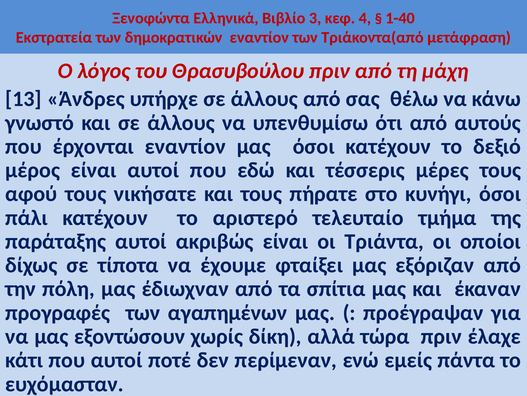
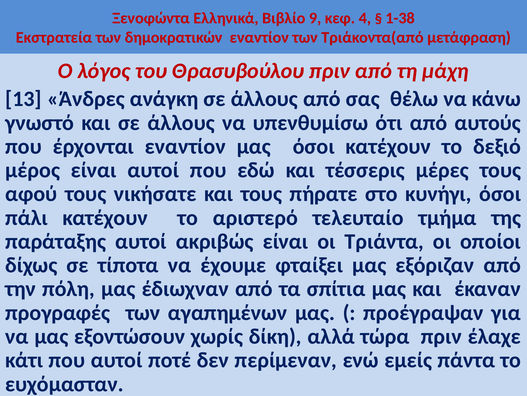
3: 3 -> 9
1-40: 1-40 -> 1-38
υπήρχε: υπήρχε -> ανάγκη
